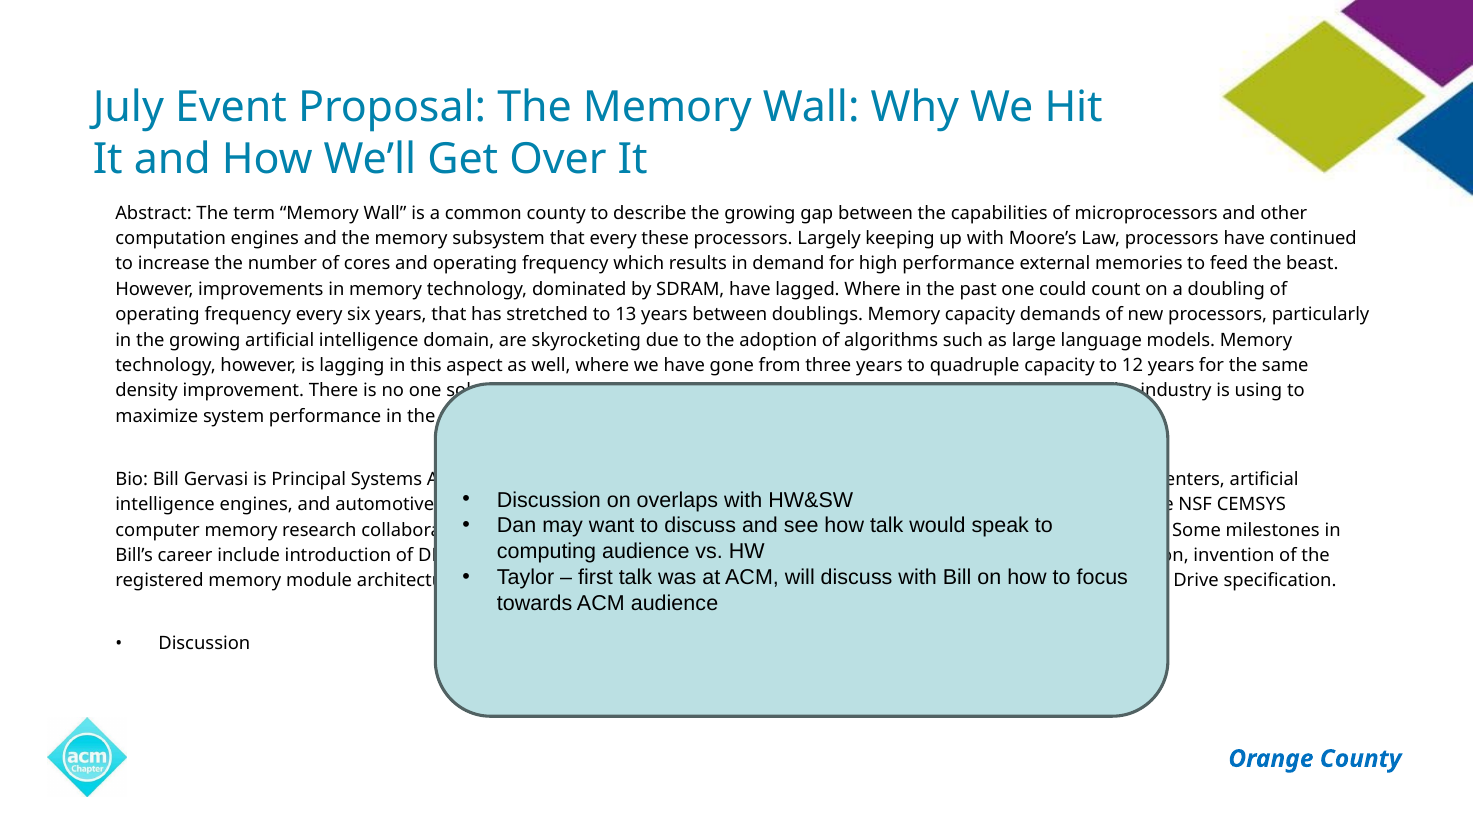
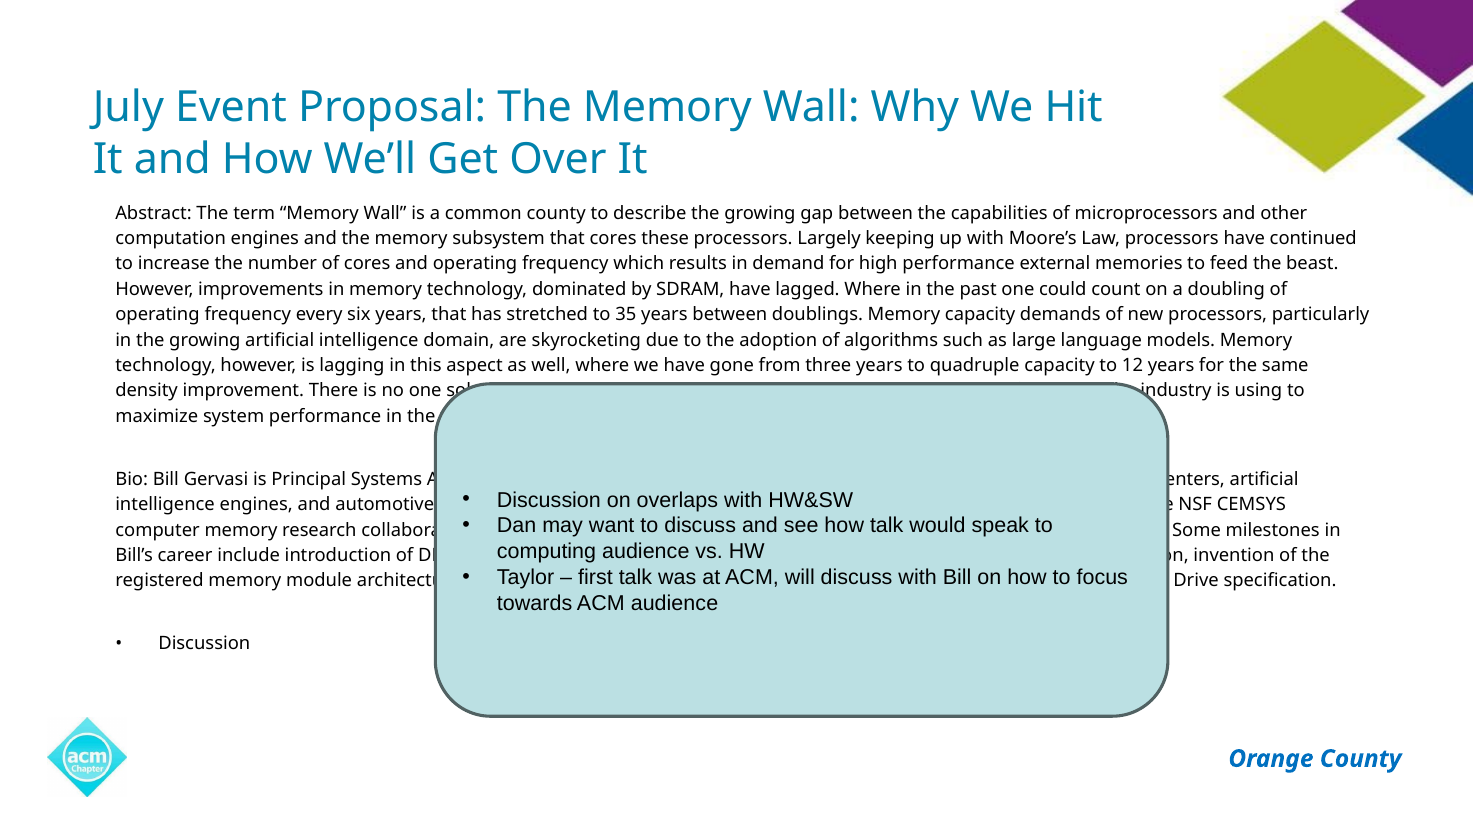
that every: every -> cores
13: 13 -> 35
